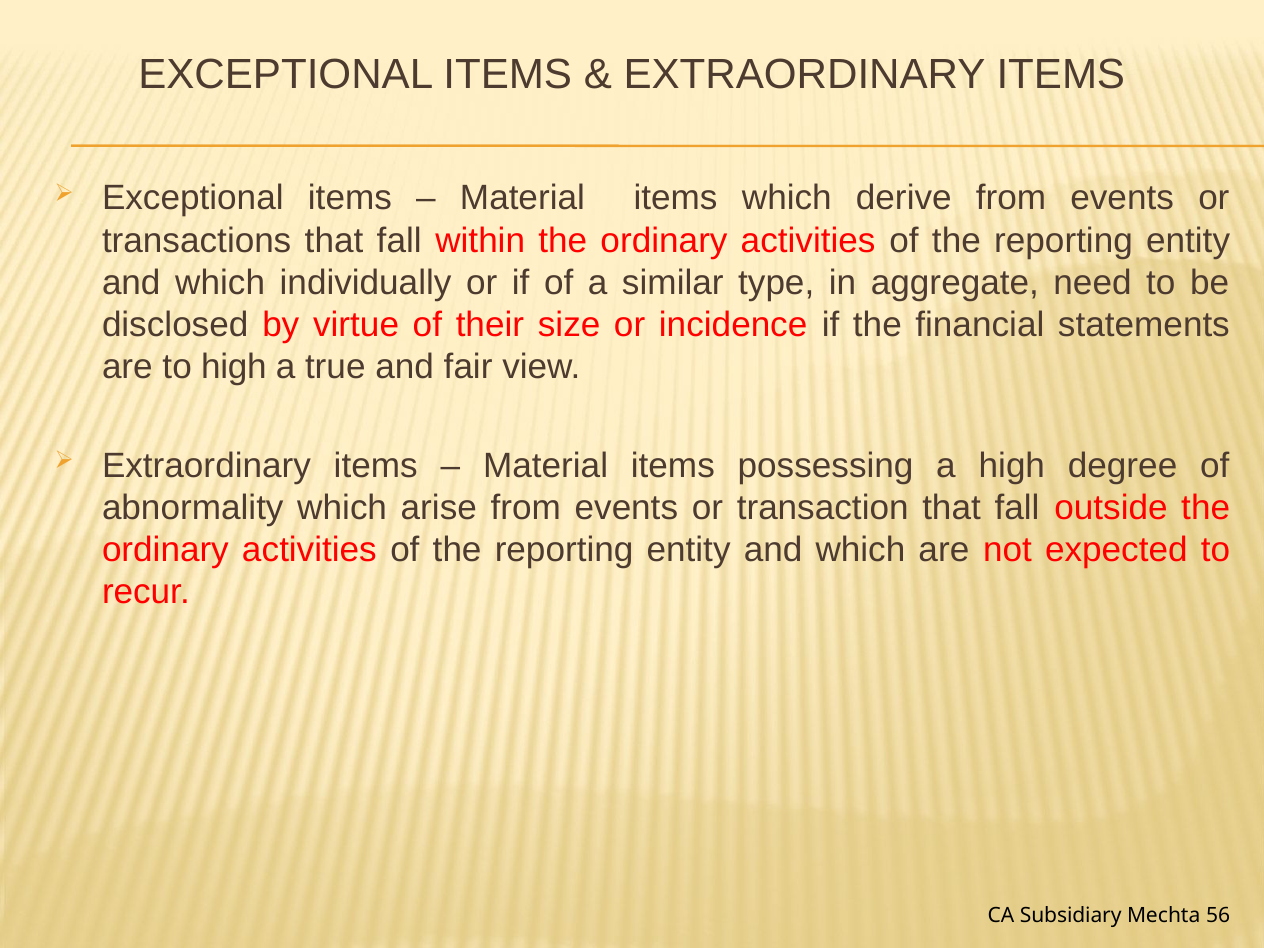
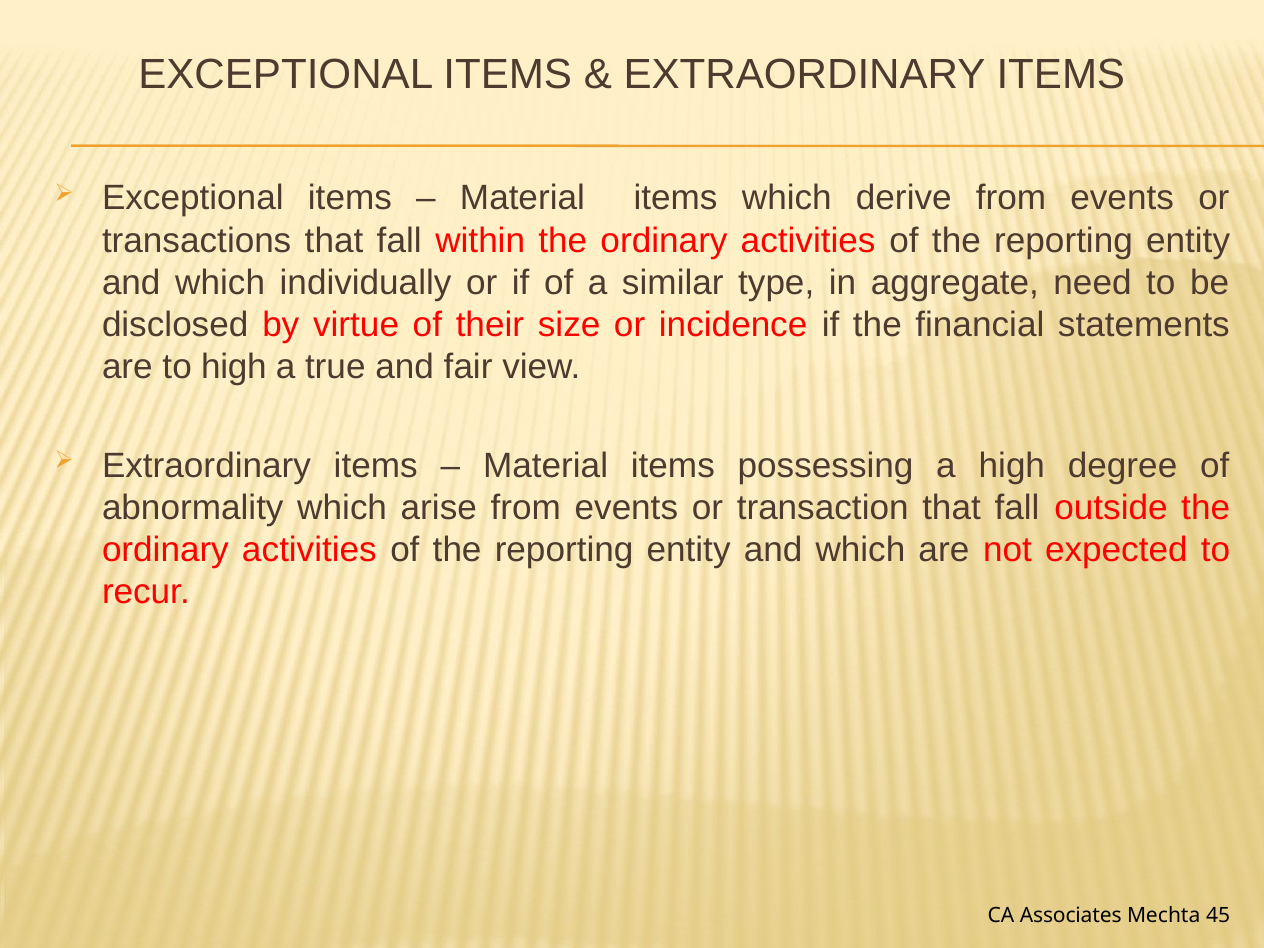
Subsidiary: Subsidiary -> Associates
56: 56 -> 45
